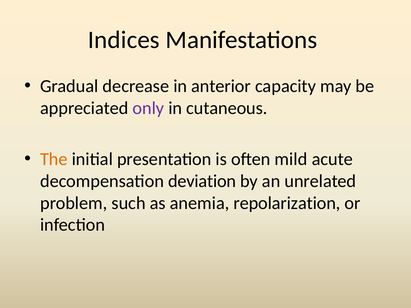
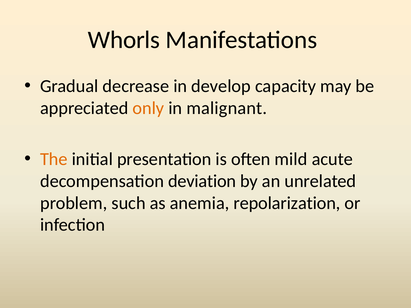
Indices: Indices -> Whorls
anterior: anterior -> develop
only colour: purple -> orange
cutaneous: cutaneous -> malignant
